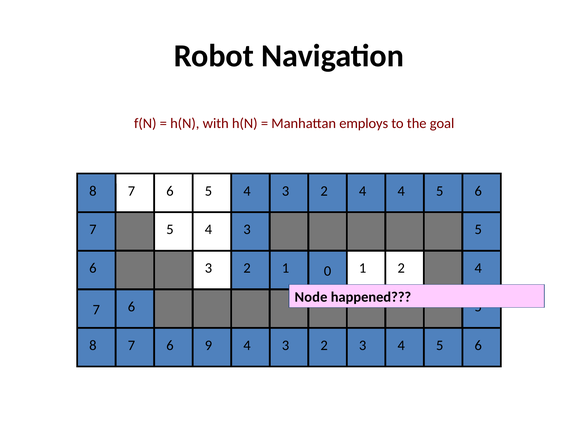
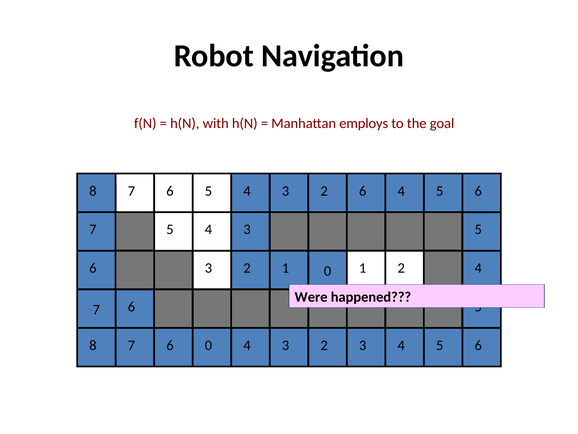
4 at (363, 191): 4 -> 6
Node: Node -> Were
6 9: 9 -> 0
